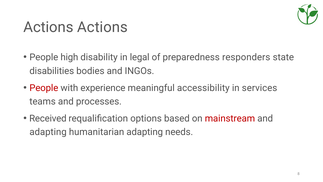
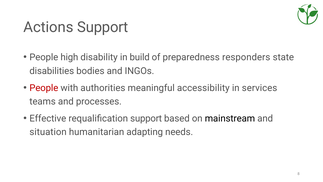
Actions Actions: Actions -> Support
legal: legal -> build
experience: experience -> authorities
Received: Received -> Effective
requalification options: options -> support
mainstream colour: red -> black
adapting at (48, 132): adapting -> situation
